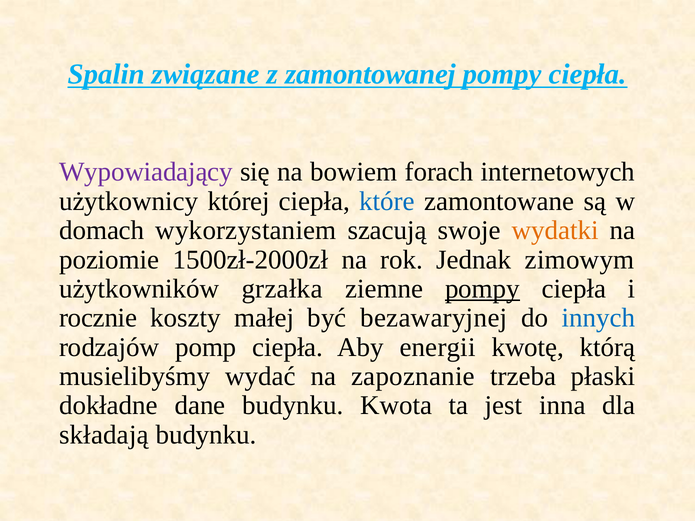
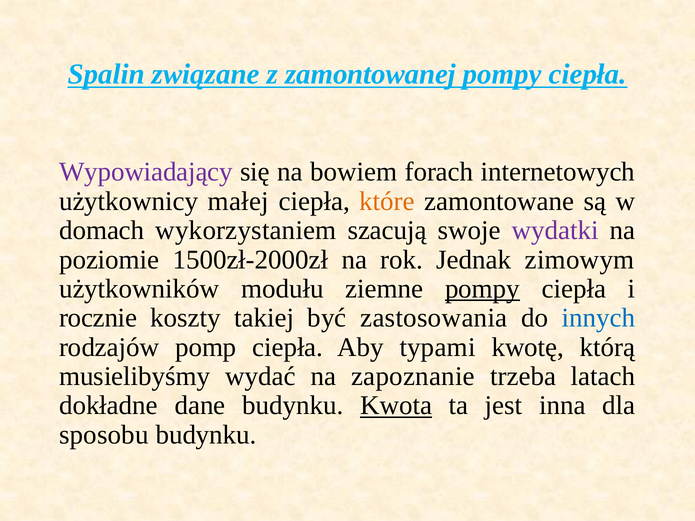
której: której -> małej
które colour: blue -> orange
wydatki colour: orange -> purple
grzałka: grzałka -> modułu
małej: małej -> takiej
bezawaryjnej: bezawaryjnej -> zastosowania
energii: energii -> typami
płaski: płaski -> latach
Kwota underline: none -> present
składają: składają -> sposobu
